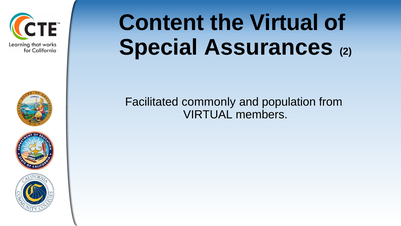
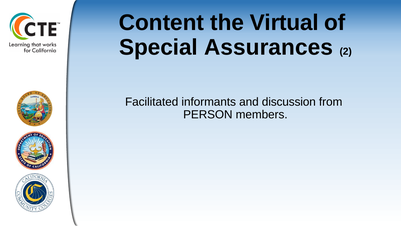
commonly: commonly -> informants
population: population -> discussion
VIRTUAL at (208, 114): VIRTUAL -> PERSON
